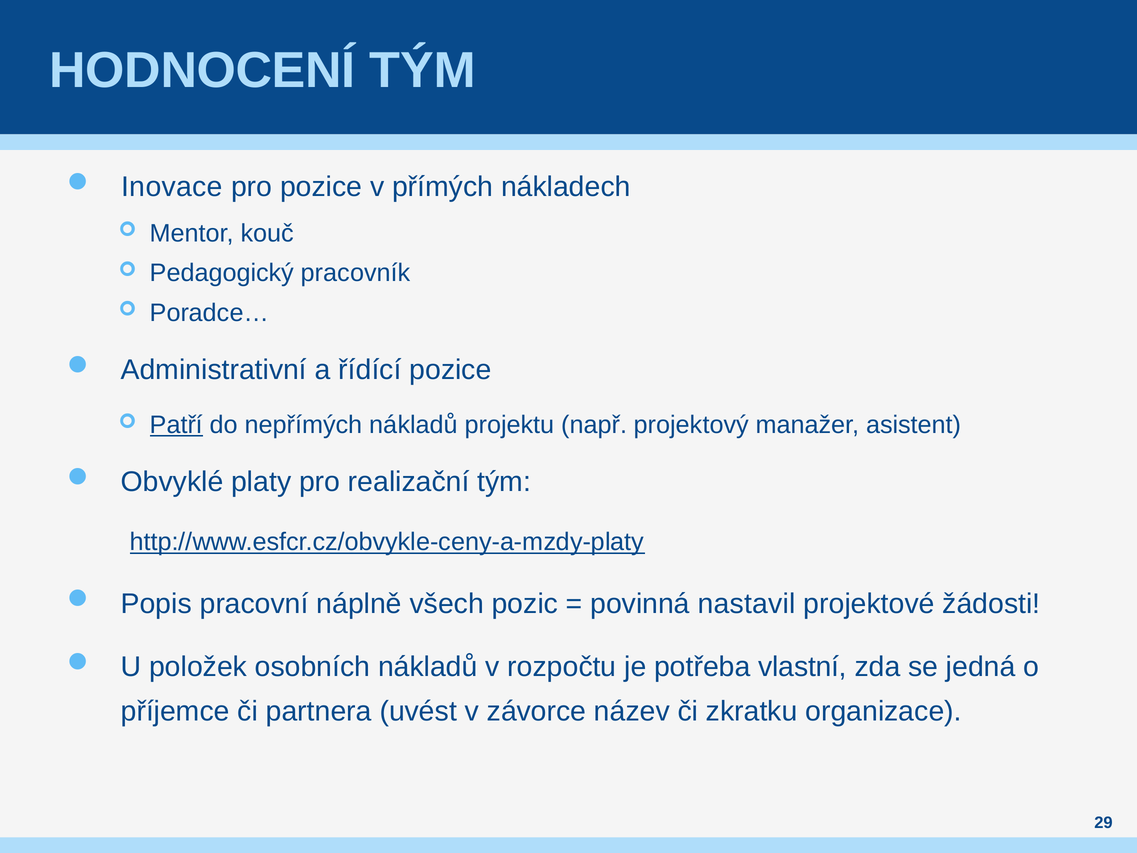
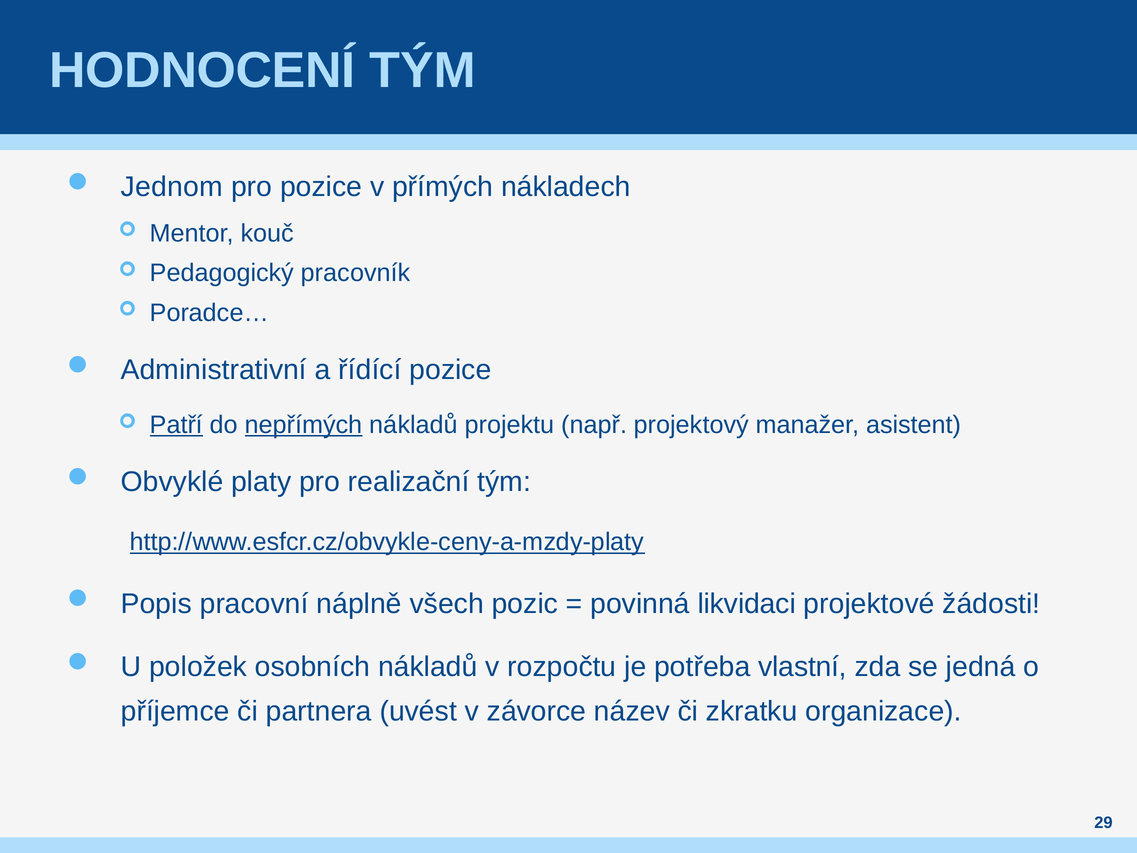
Inovace: Inovace -> Jednom
nepřímých underline: none -> present
nastavil: nastavil -> likvidaci
